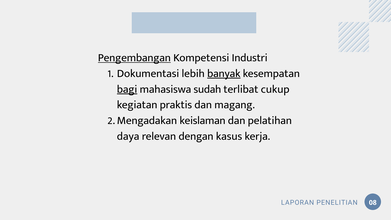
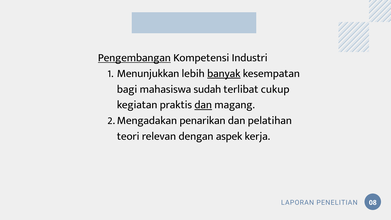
Dokumentasi: Dokumentasi -> Menunjukkan
bagi underline: present -> none
dan at (203, 105) underline: none -> present
keislaman: keislaman -> penarikan
daya: daya -> teori
kasus: kasus -> aspek
